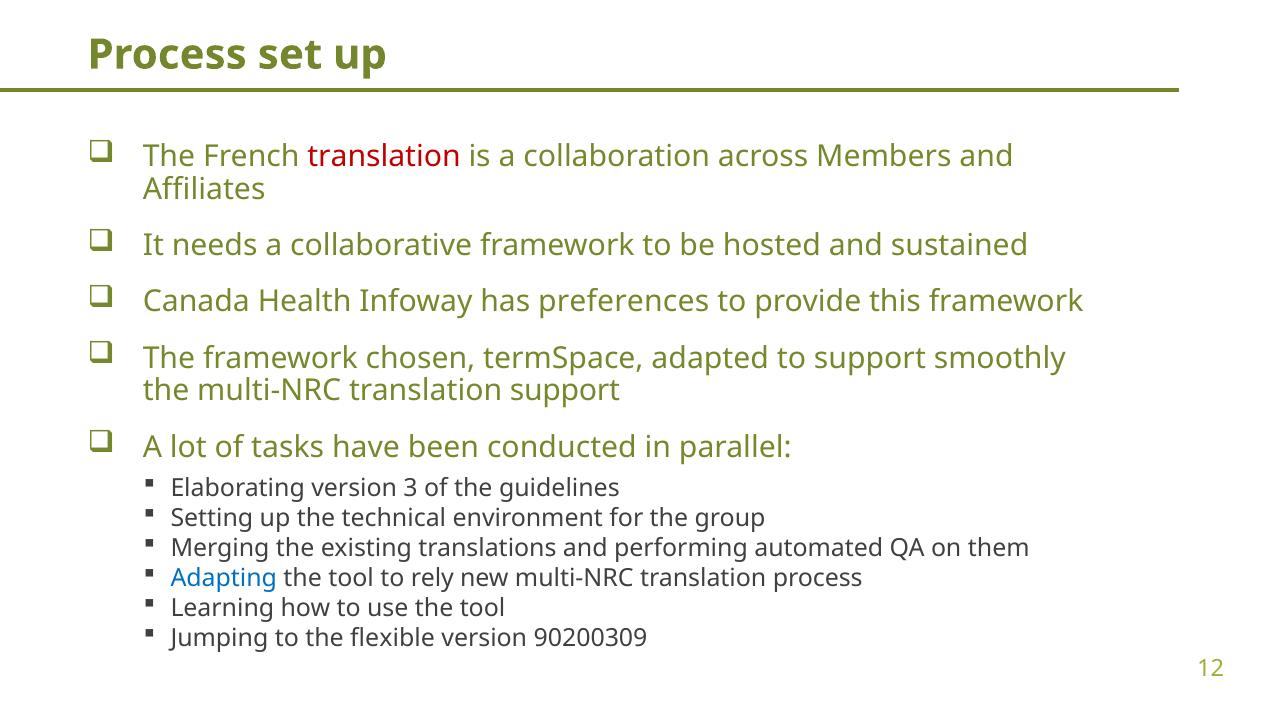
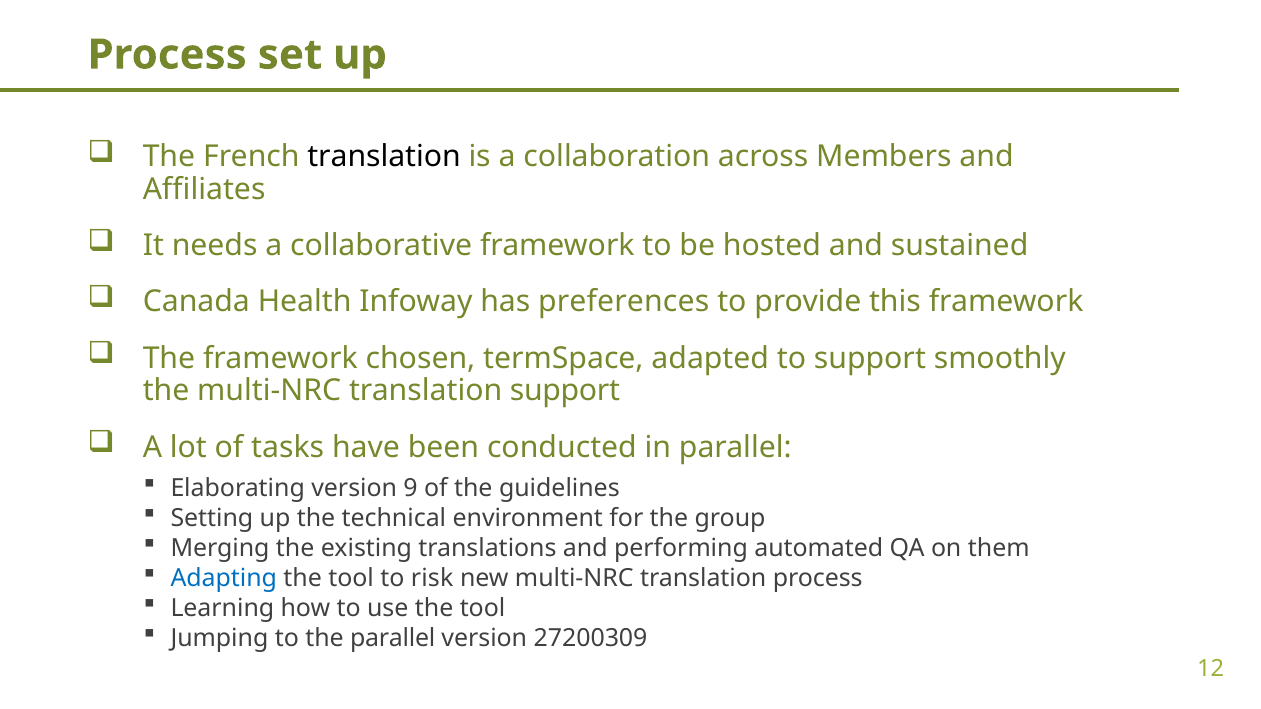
translation at (384, 157) colour: red -> black
3: 3 -> 9
rely: rely -> risk
the flexible: flexible -> parallel
90200309: 90200309 -> 27200309
